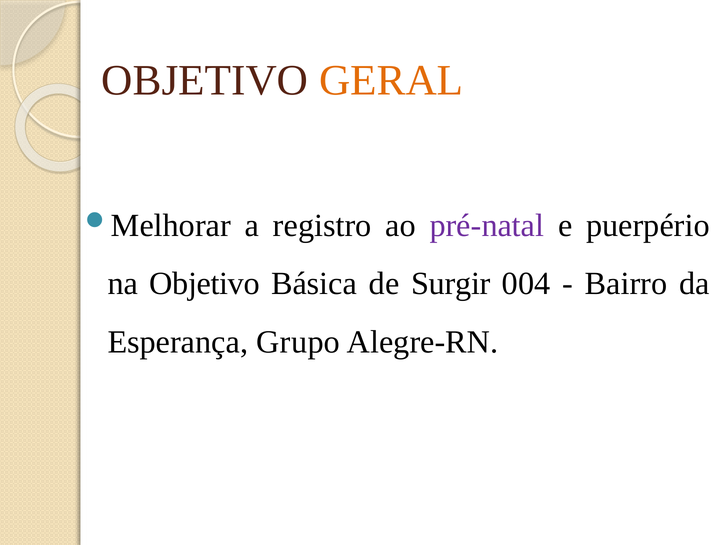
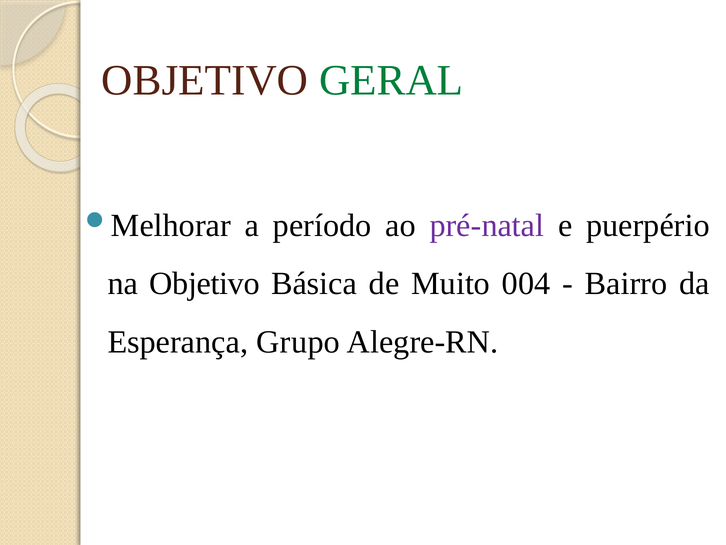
GERAL colour: orange -> green
registro: registro -> período
Surgir: Surgir -> Muito
